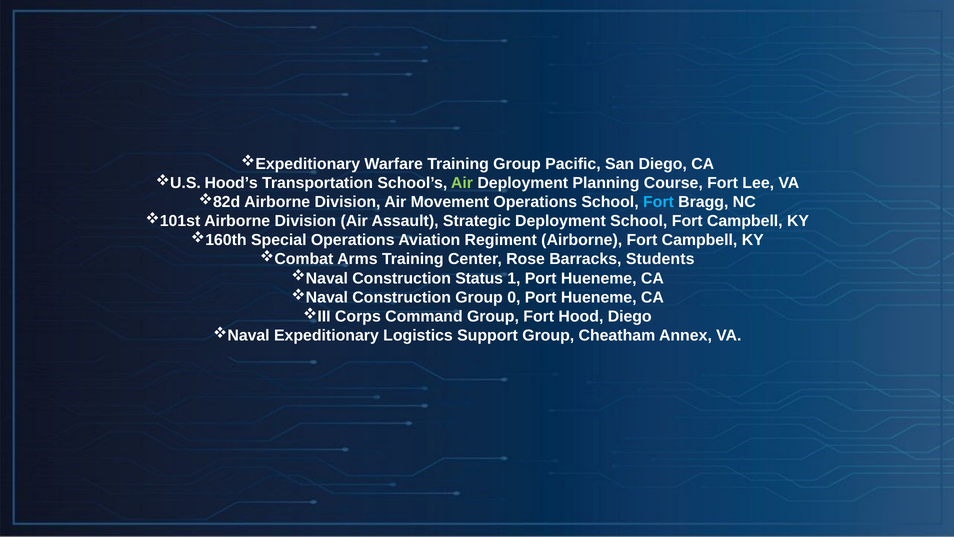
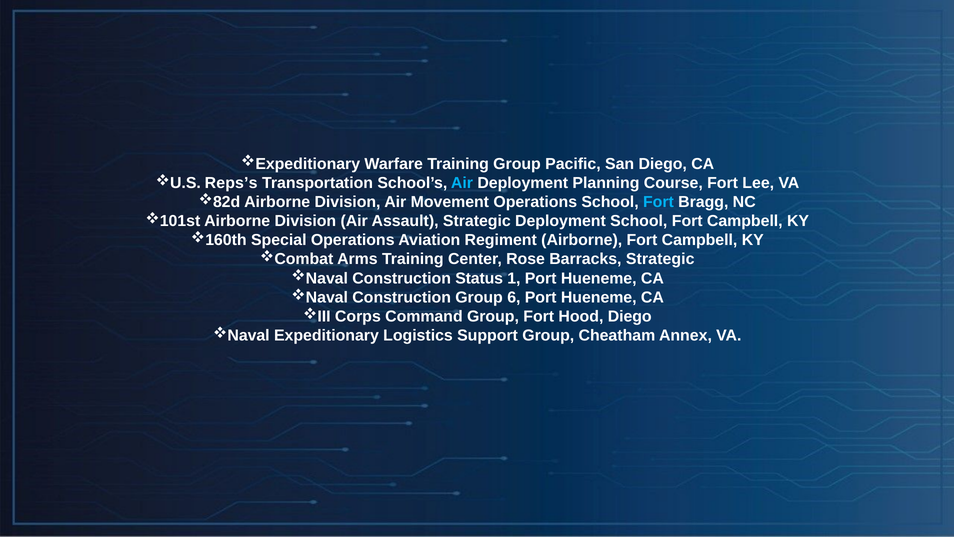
Hood’s: Hood’s -> Reps’s
Air at (462, 183) colour: light green -> light blue
Barracks Students: Students -> Strategic
0: 0 -> 6
